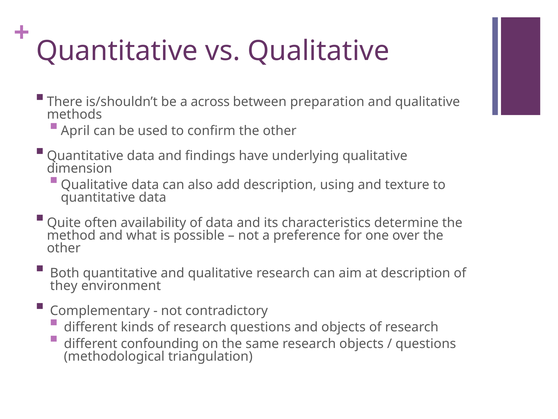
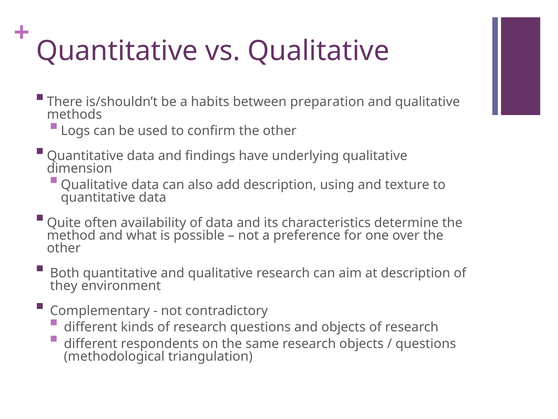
across: across -> habits
April: April -> Logs
confounding: confounding -> respondents
